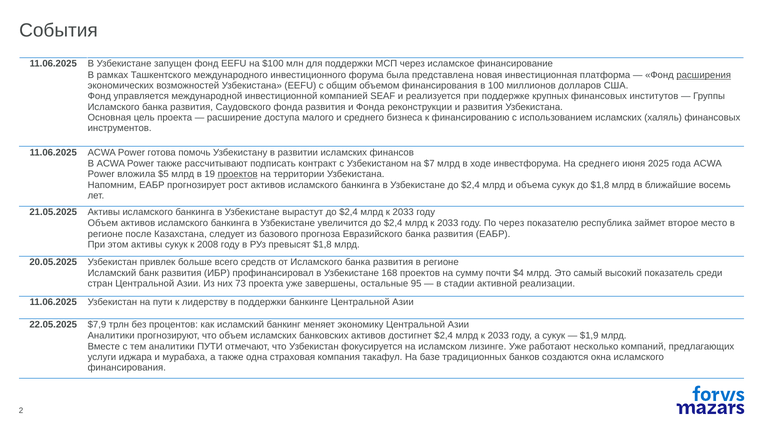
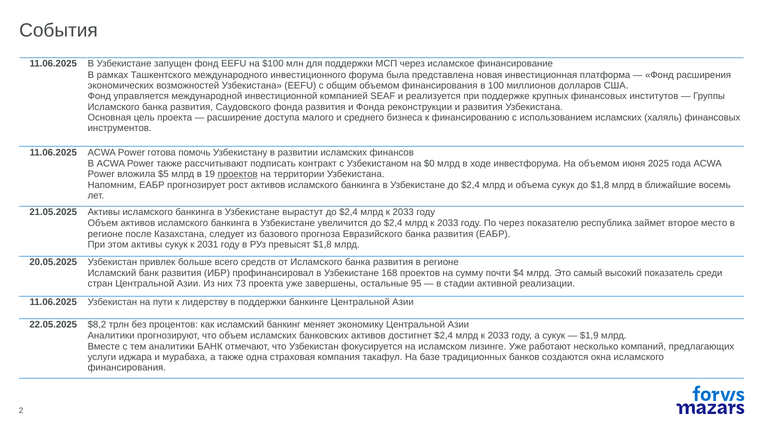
расширения underline: present -> none
$7: $7 -> $0
На среднего: среднего -> объемом
2008: 2008 -> 2031
$7,9: $7,9 -> $8,2
аналитики ПУТИ: ПУТИ -> БАНК
